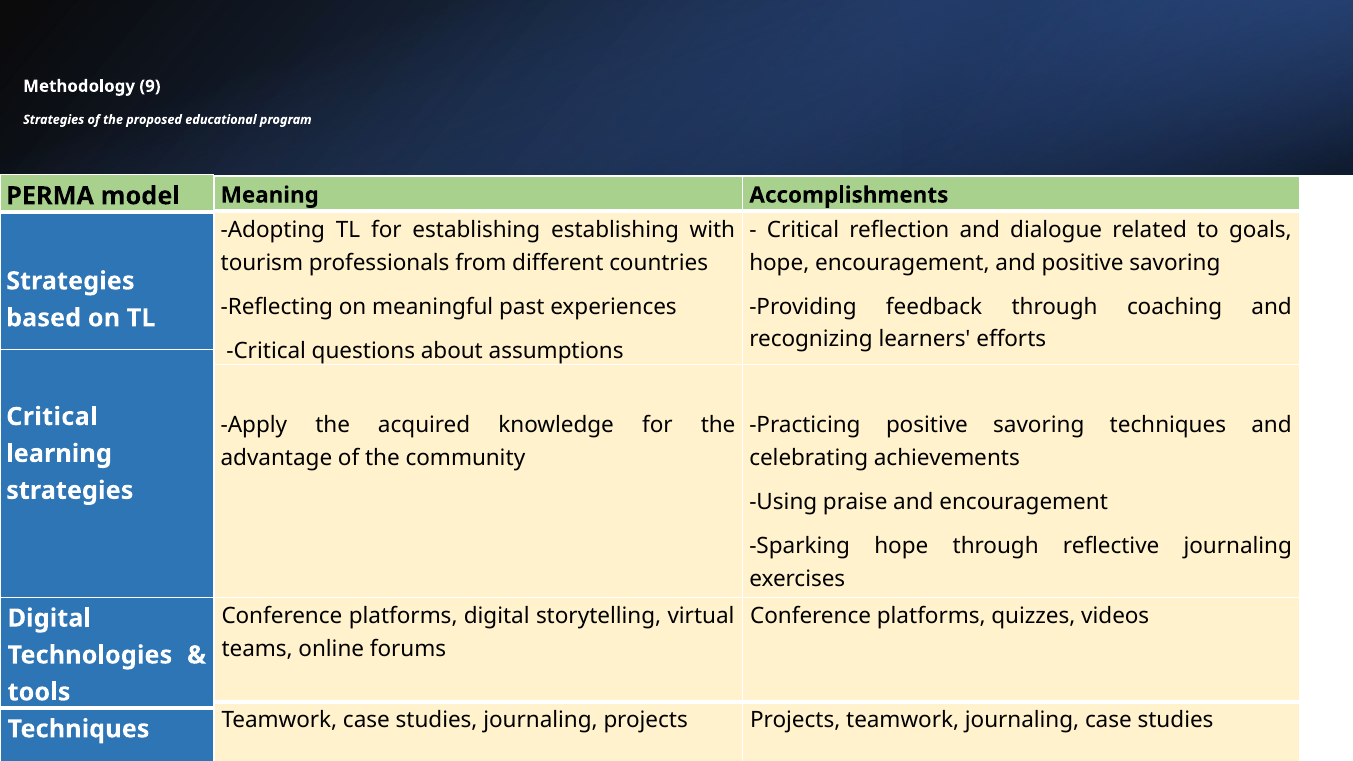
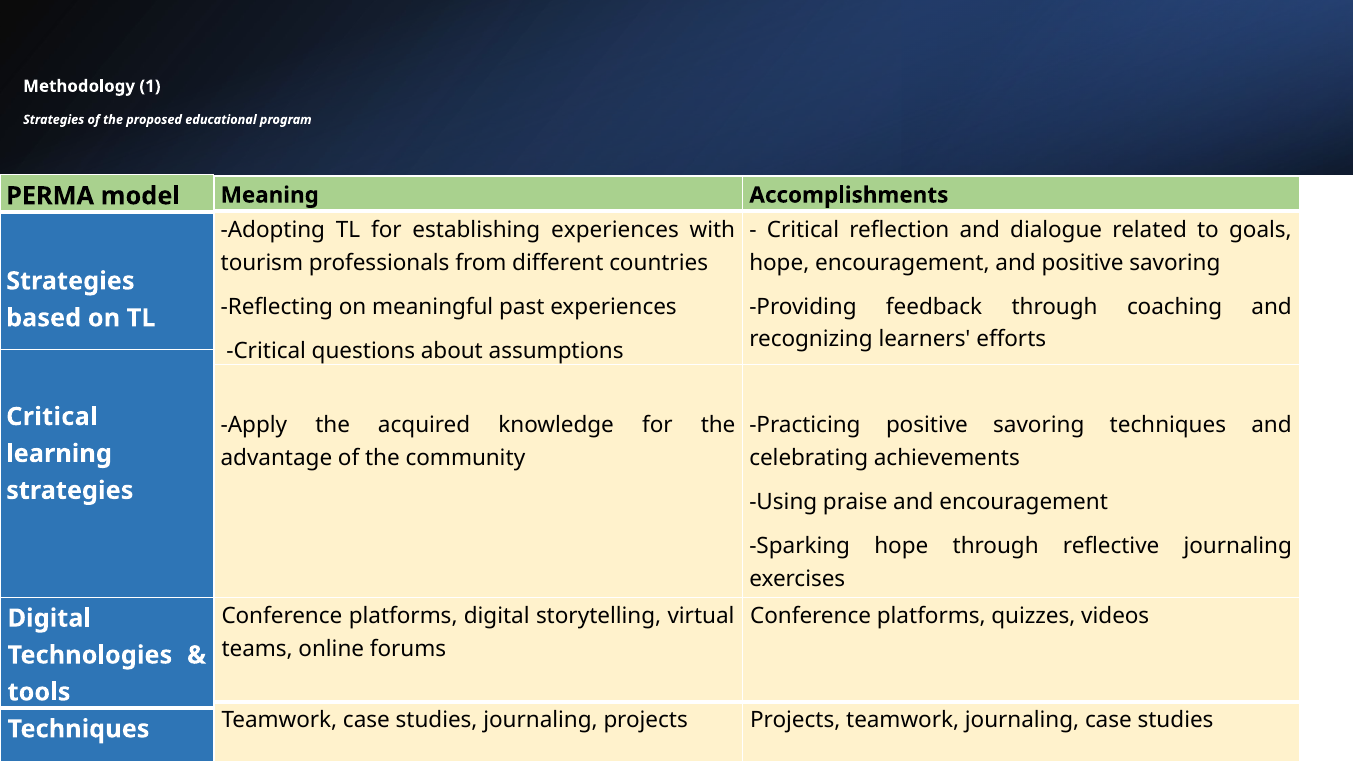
9: 9 -> 1
establishing establishing: establishing -> experiences
